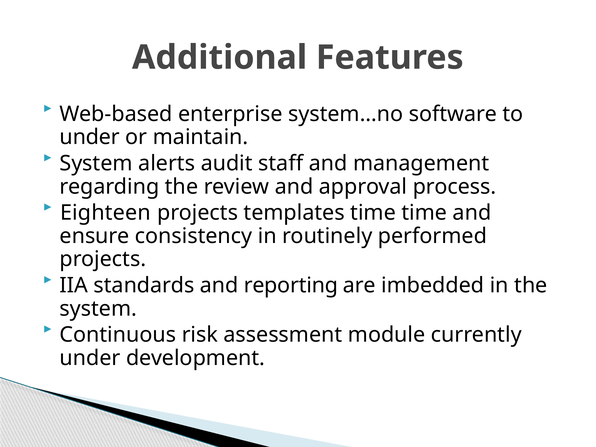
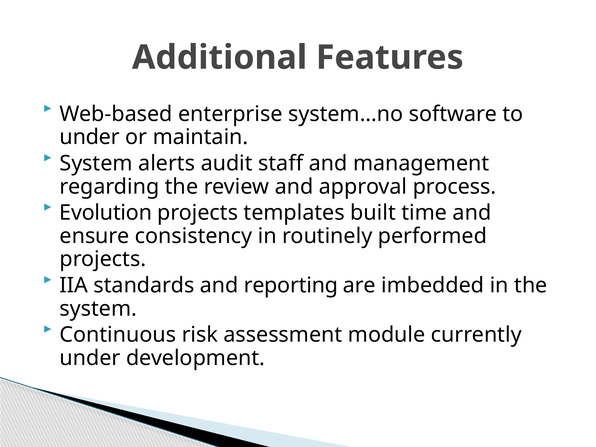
Eighteen: Eighteen -> Evolution
templates time: time -> built
